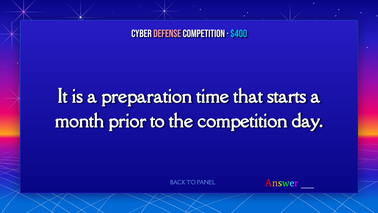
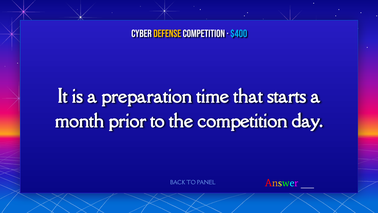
Defense colour: pink -> yellow
